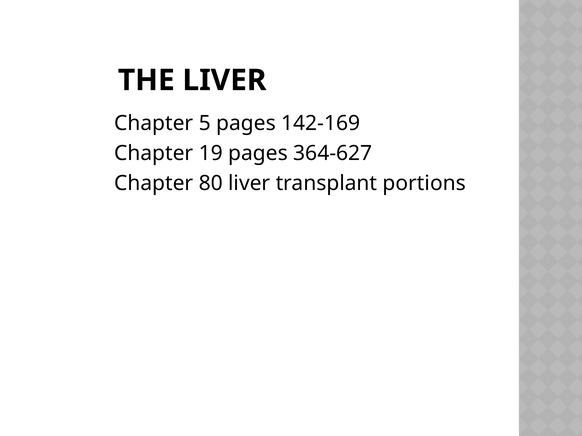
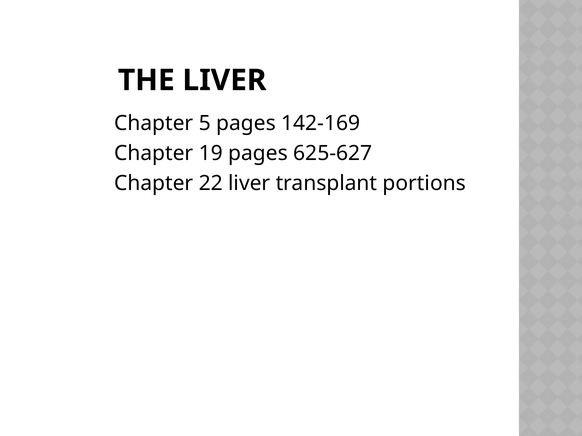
364-627: 364-627 -> 625-627
80: 80 -> 22
